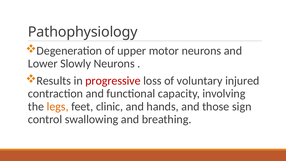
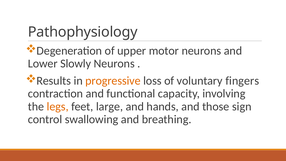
progressive colour: red -> orange
injured: injured -> fingers
clinic: clinic -> large
